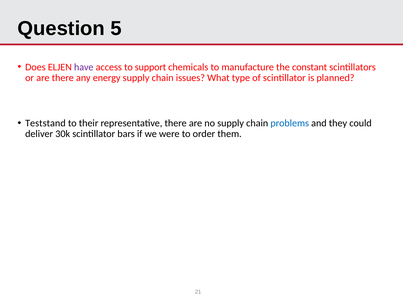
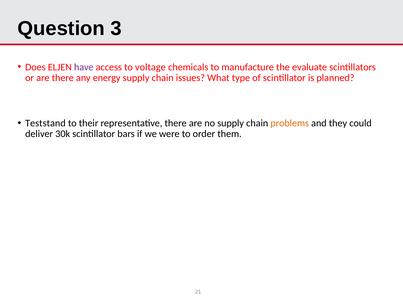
5: 5 -> 3
support: support -> voltage
constant: constant -> evaluate
problems colour: blue -> orange
